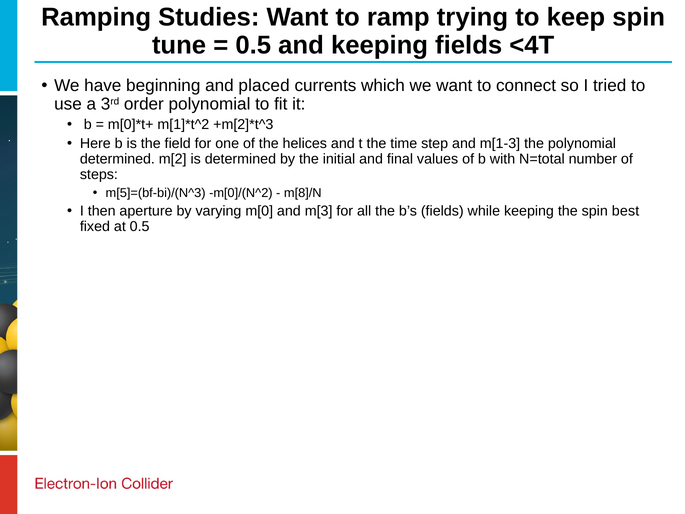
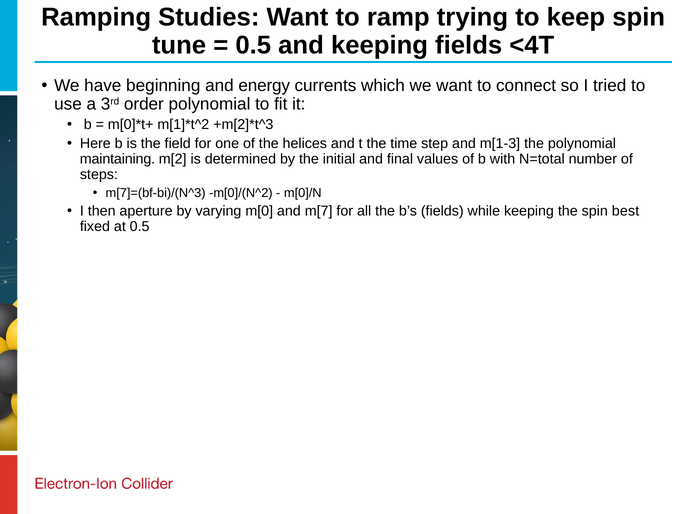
placed: placed -> energy
determined at (117, 159): determined -> maintaining
m[5]=(bf-bi)/(N^3: m[5]=(bf-bi)/(N^3 -> m[7]=(bf-bi)/(N^3
m[8]/N: m[8]/N -> m[0]/N
m[3: m[3 -> m[7
